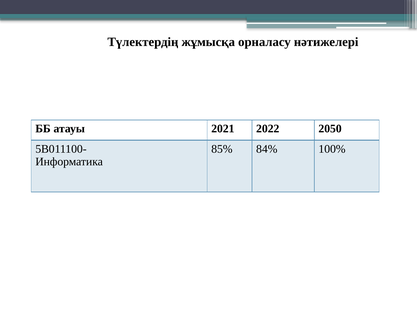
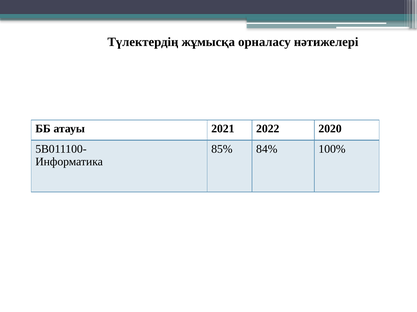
2050: 2050 -> 2020
